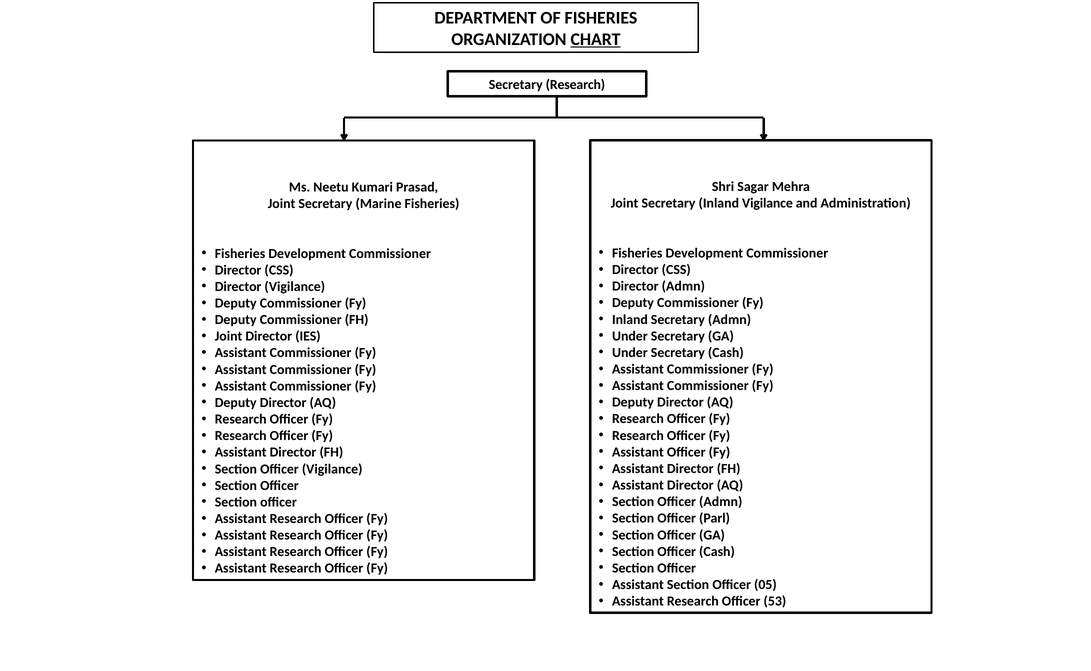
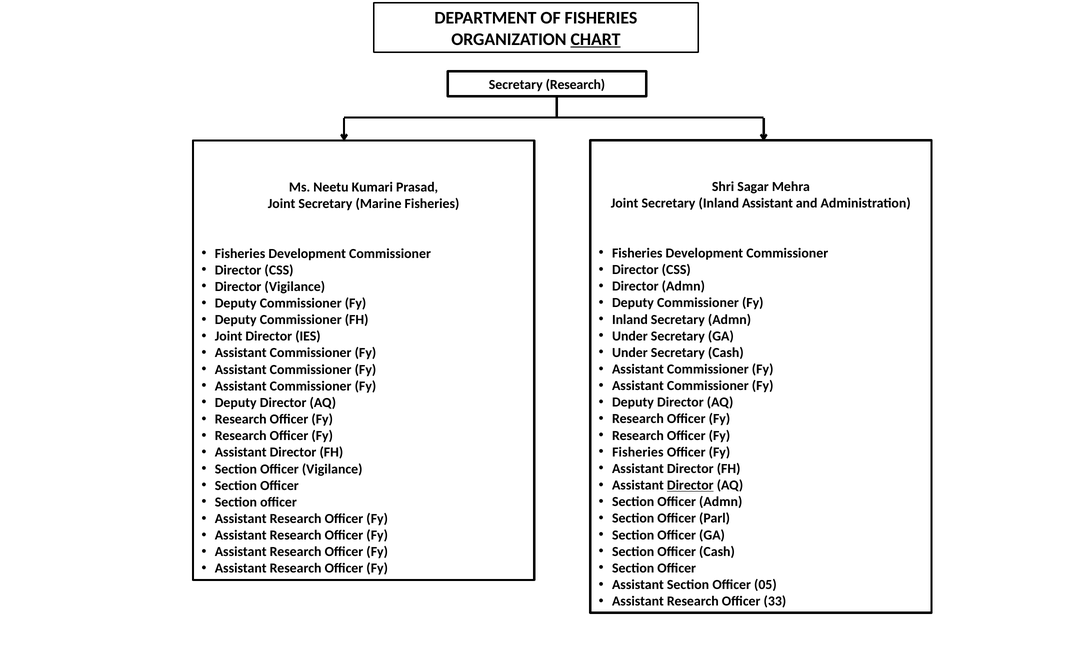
Inland Vigilance: Vigilance -> Assistant
Assistant at (638, 452): Assistant -> Fisheries
Director at (690, 486) underline: none -> present
53: 53 -> 33
